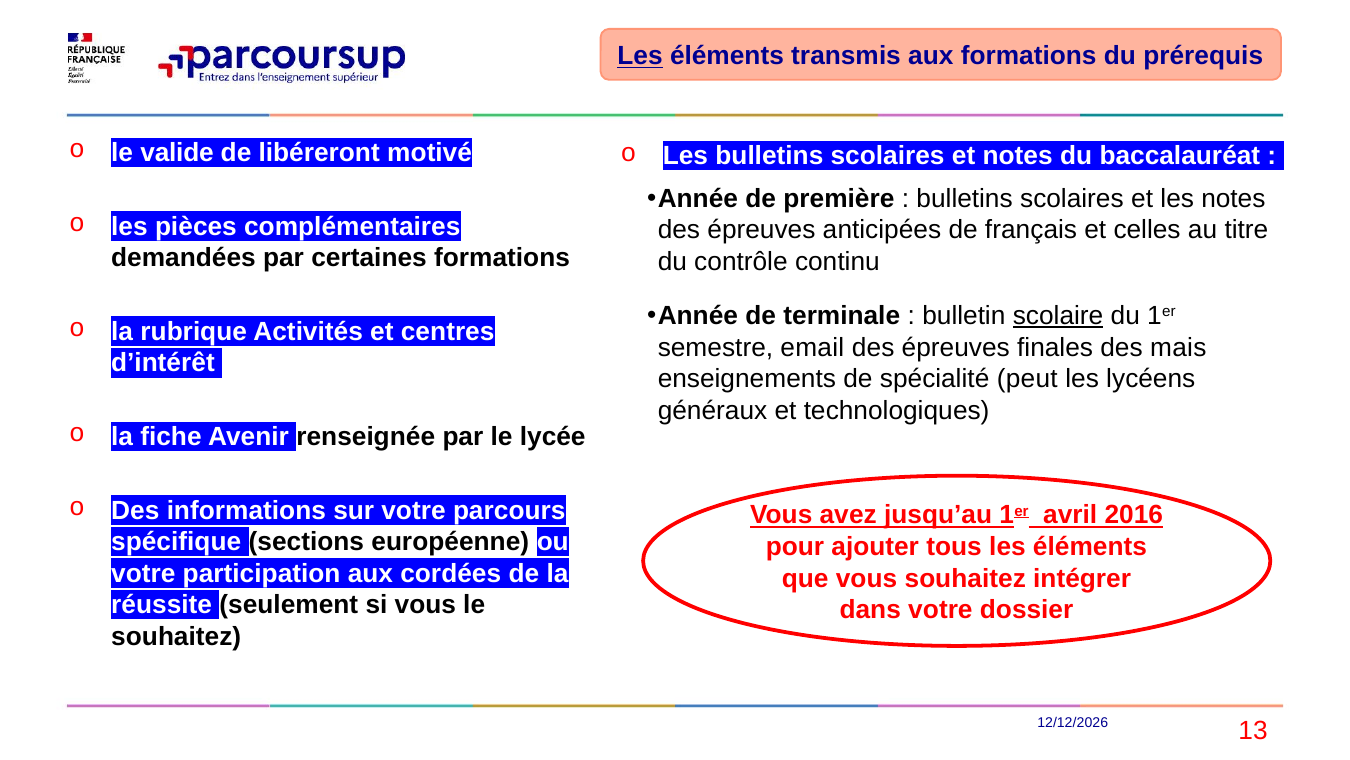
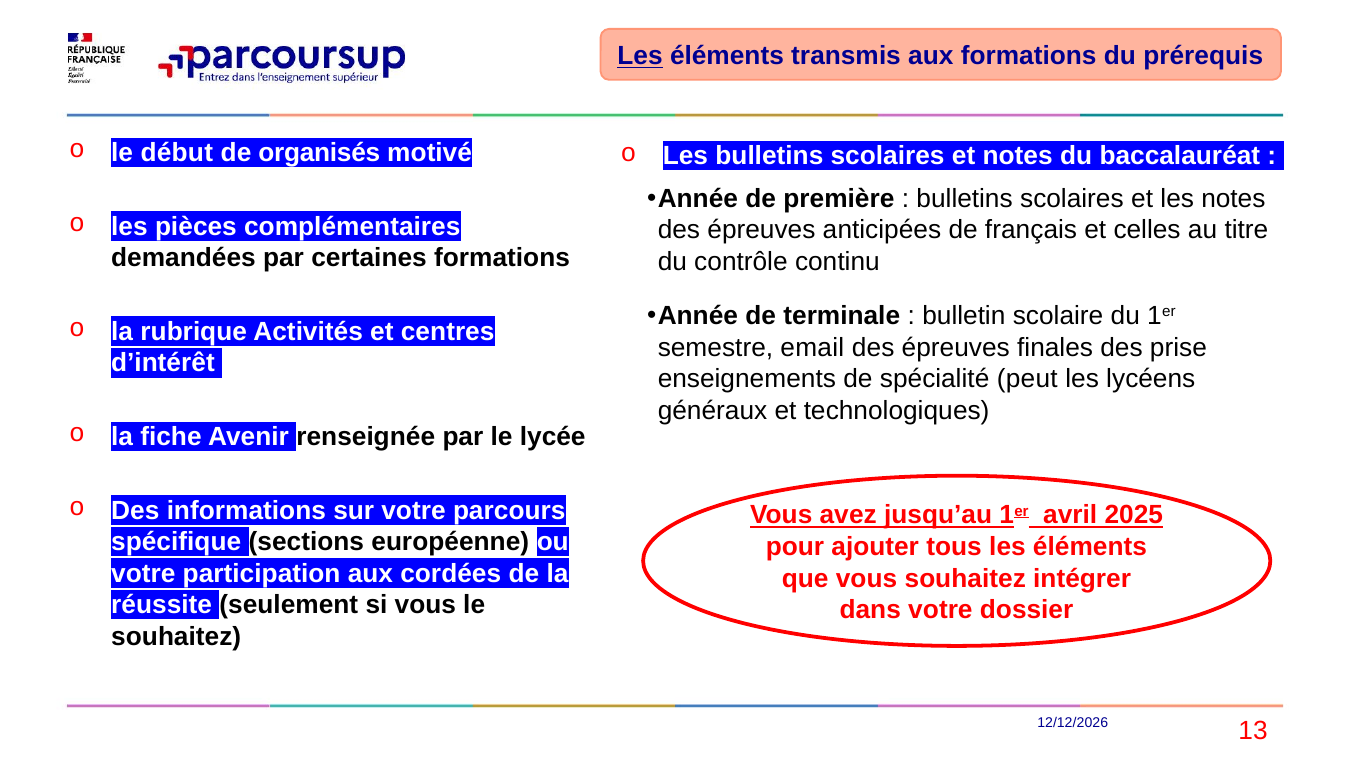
valide: valide -> début
libéreront: libéreront -> organisés
scolaire underline: present -> none
mais: mais -> prise
2016: 2016 -> 2025
